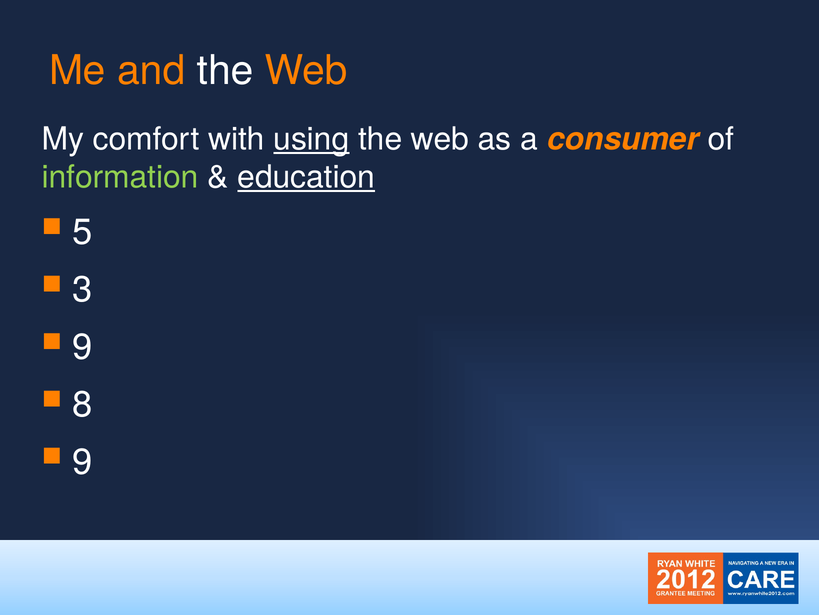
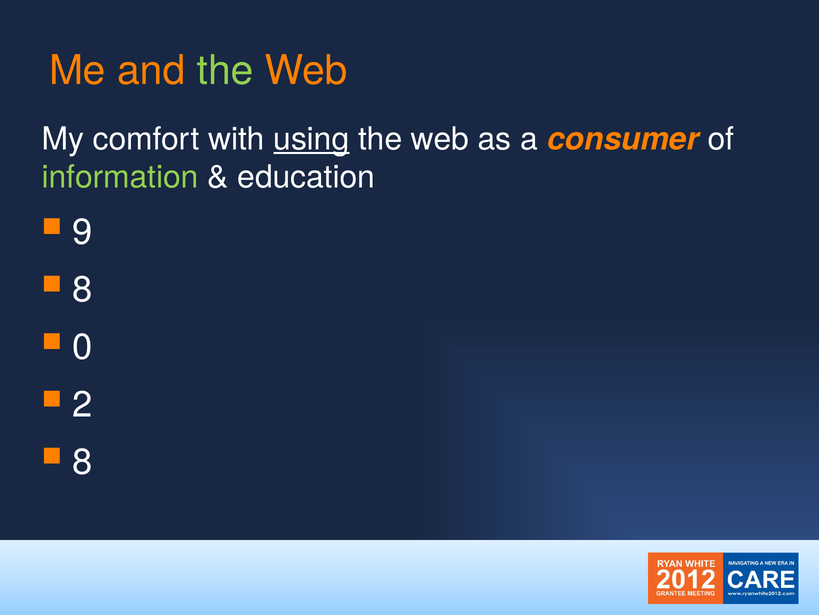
the at (225, 71) colour: white -> light green
education underline: present -> none
5: 5 -> 9
3 at (82, 289): 3 -> 8
9 at (82, 347): 9 -> 0
8: 8 -> 2
9 at (82, 461): 9 -> 8
